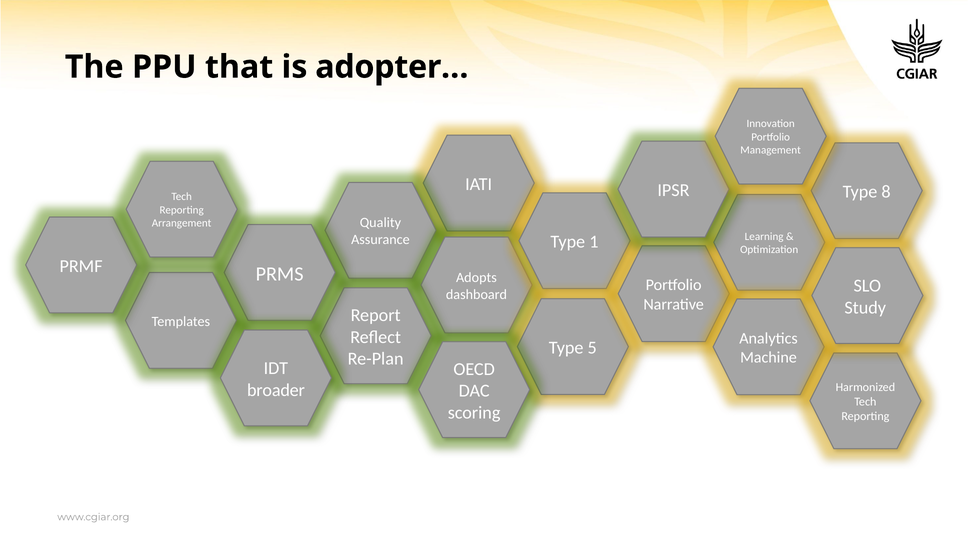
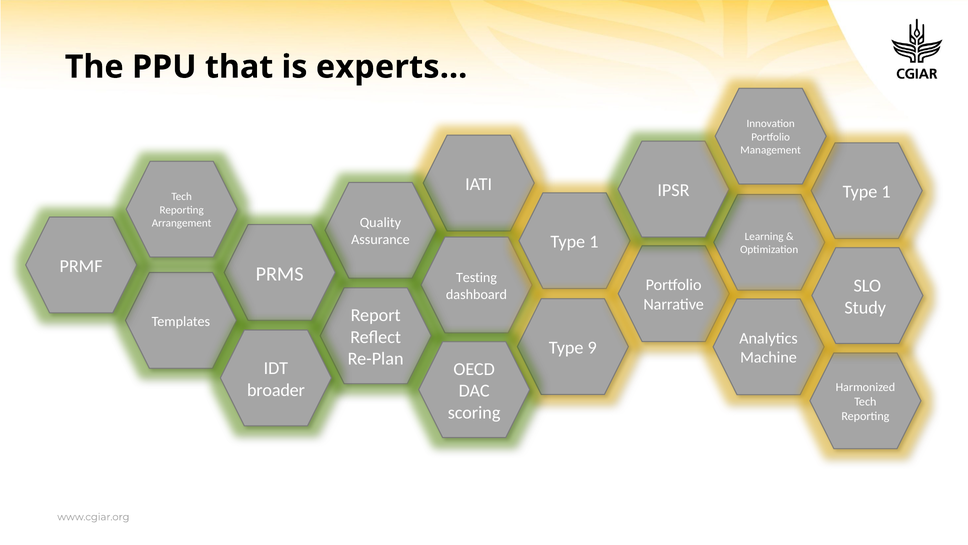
adopter…: adopter… -> experts…
8 at (886, 192): 8 -> 1
Adopts: Adopts -> Testing
5: 5 -> 9
